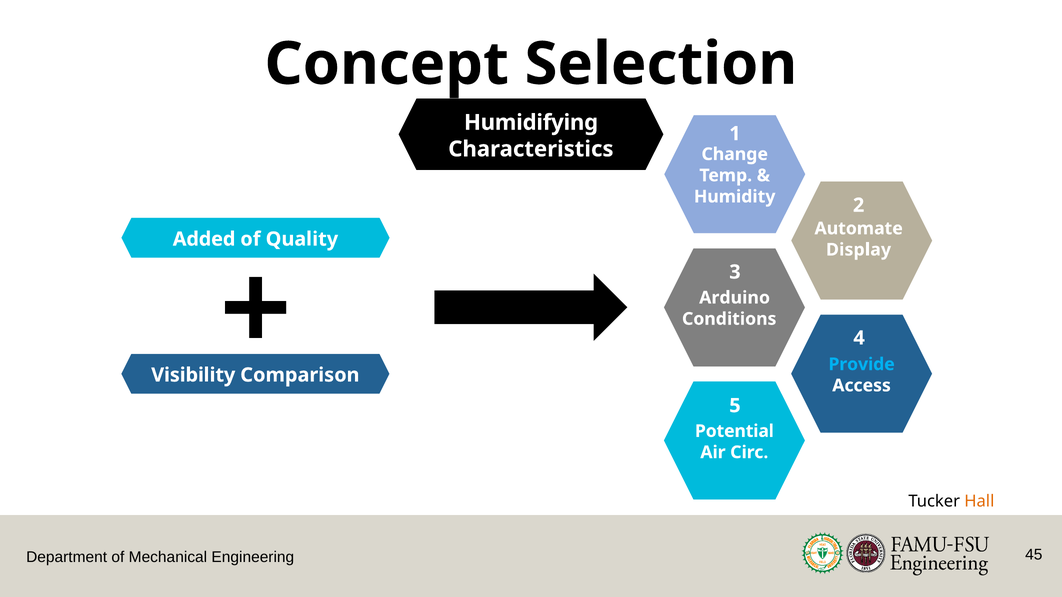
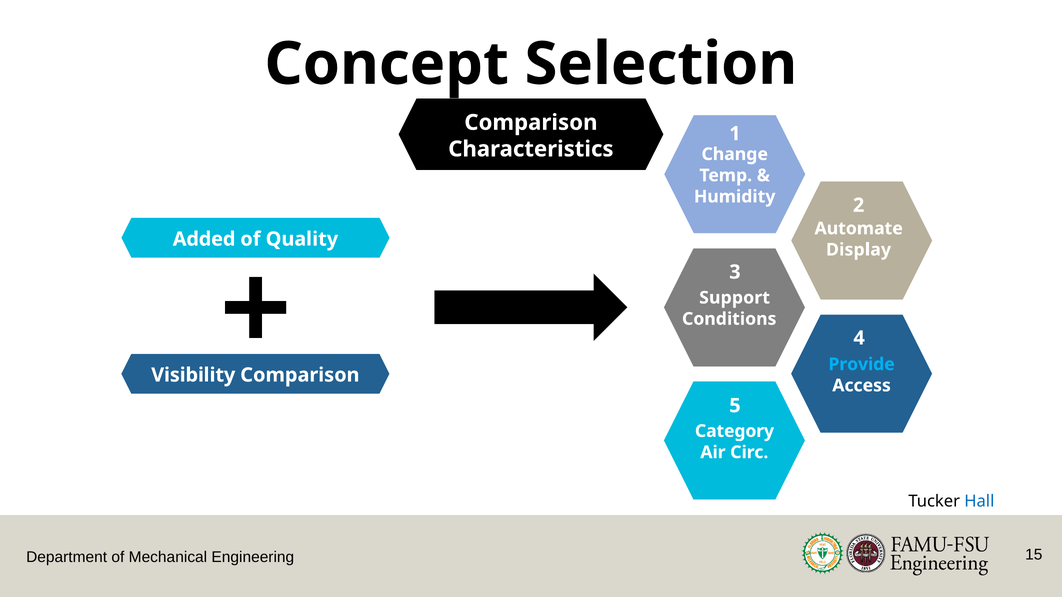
Humidifying at (531, 123): Humidifying -> Comparison
Arduino: Arduino -> Support
Potential: Potential -> Category
Hall colour: orange -> blue
45: 45 -> 15
